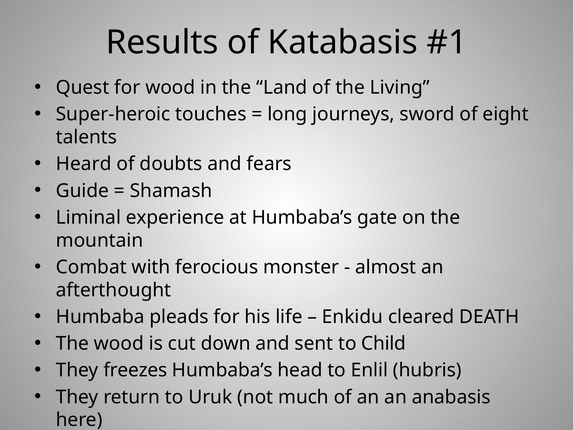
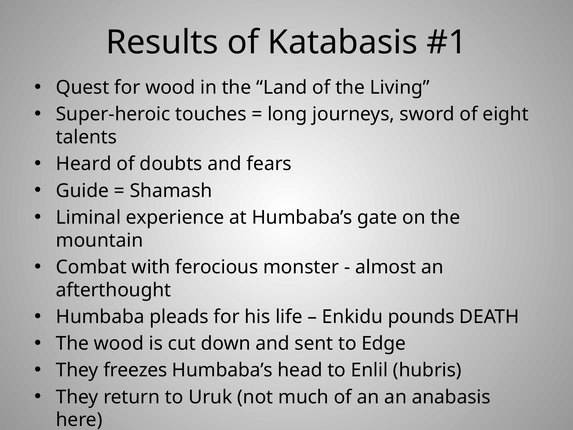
cleared: cleared -> pounds
Child: Child -> Edge
